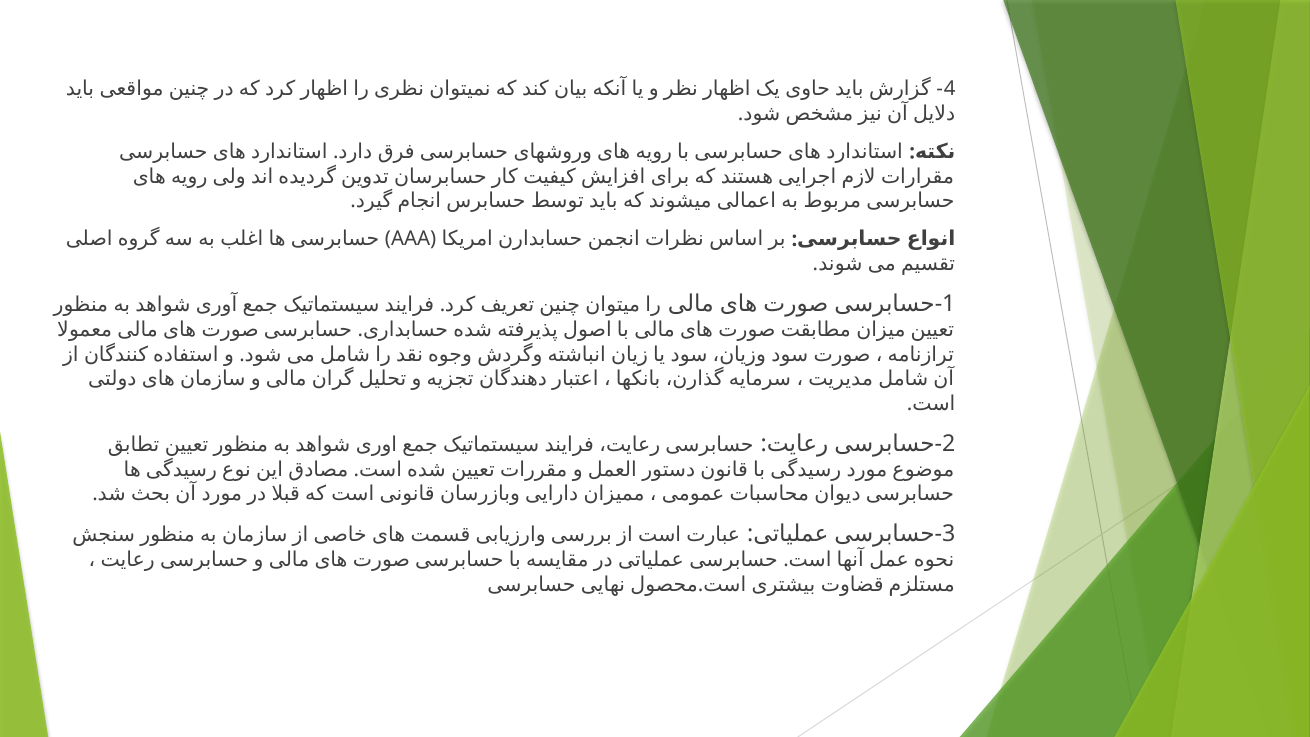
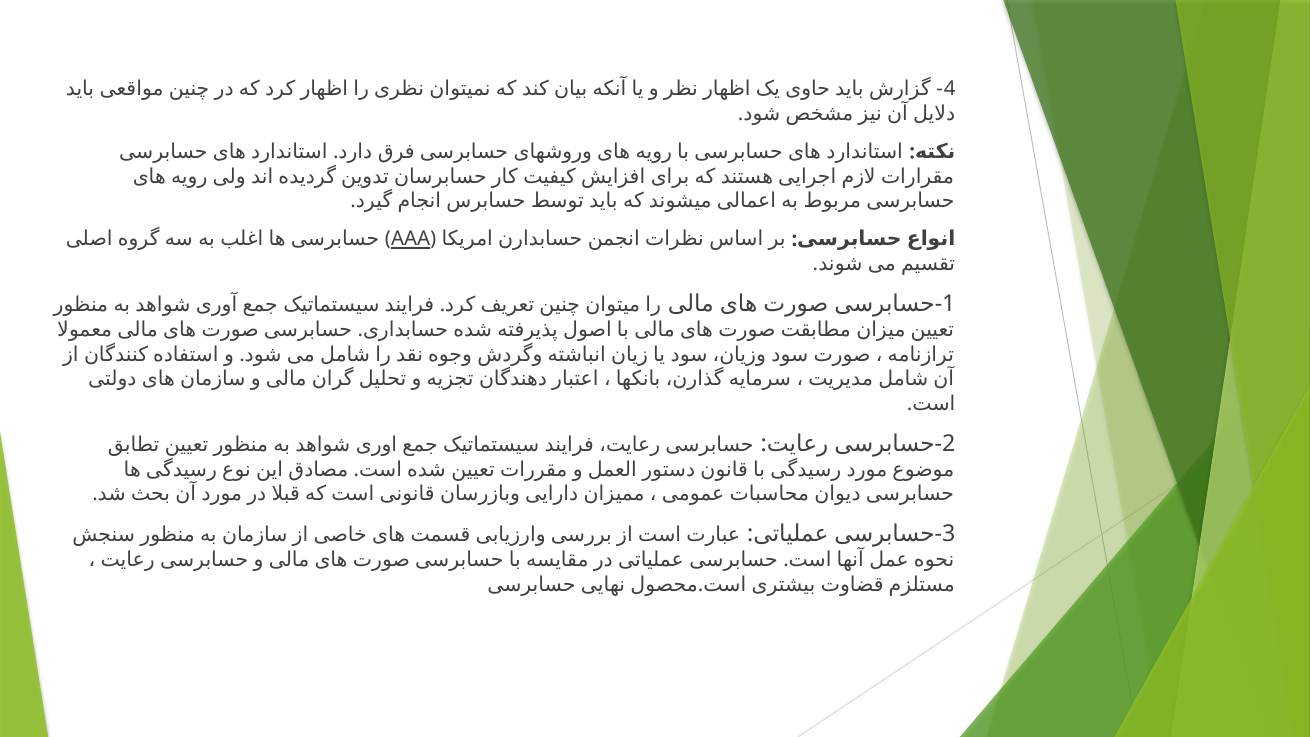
AAA underline: none -> present
